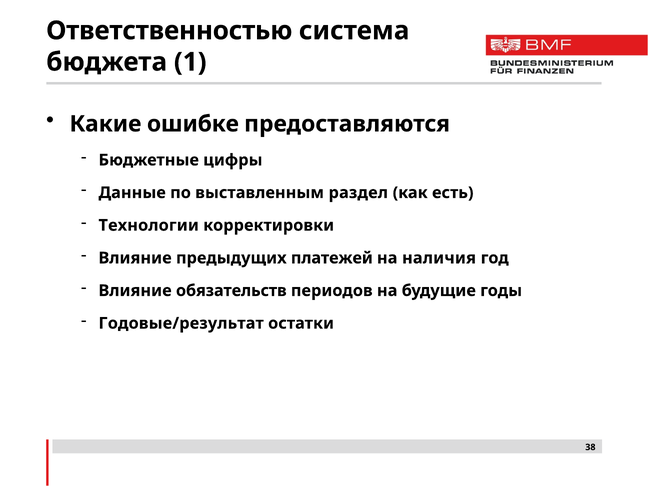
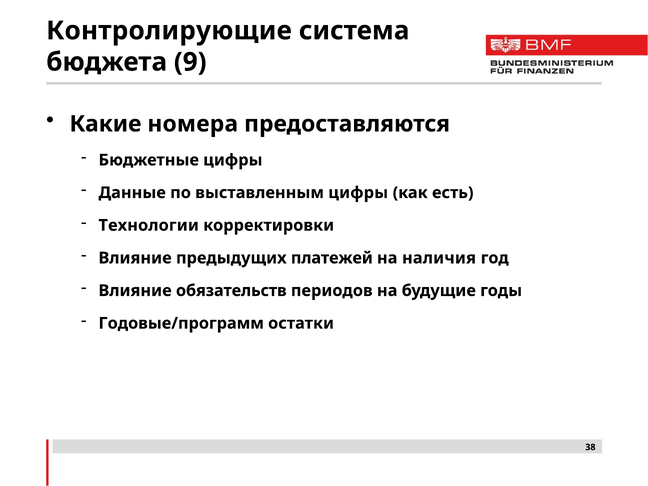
Ответственностью: Ответственностью -> Контролирующие
1: 1 -> 9
ошибке: ошибке -> номера
выставленным раздел: раздел -> цифры
Годовые/результат: Годовые/результат -> Годовые/программ
